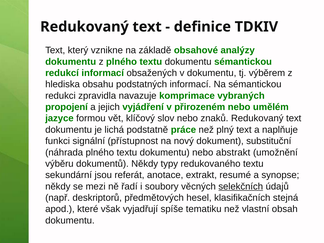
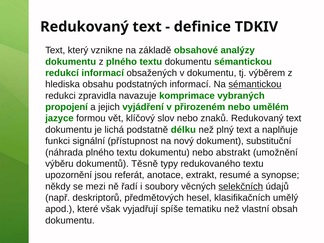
sémantickou at (255, 84) underline: none -> present
práce: práce -> délku
dokumentů Někdy: Někdy -> Těsně
sekundární: sekundární -> upozornění
stejná: stejná -> umělý
